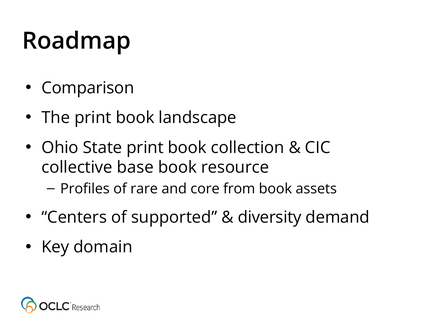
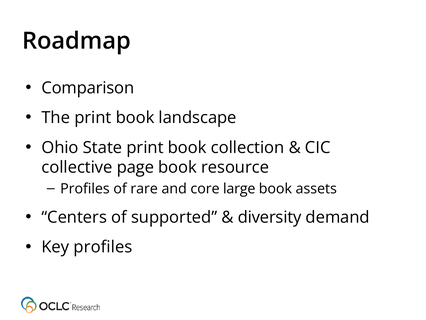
base: base -> page
from: from -> large
Key domain: domain -> profiles
